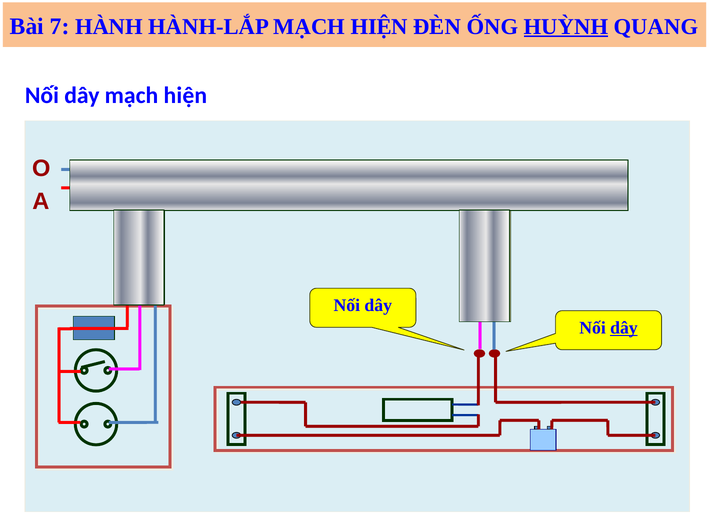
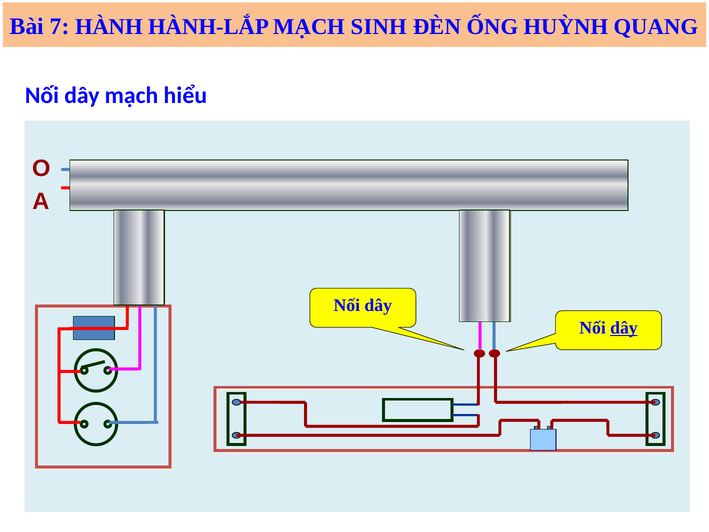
HÀNH-LẮP MẠCH HIỆN: HIỆN -> SINH
HUỲNH underline: present -> none
dây mạch hiện: hiện -> hiểu
